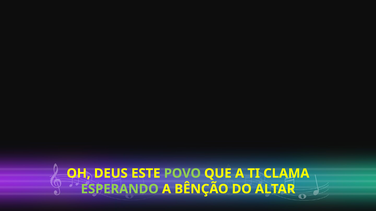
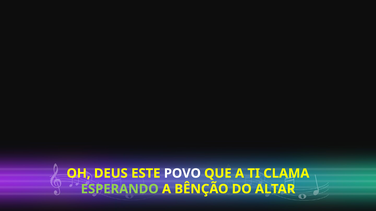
POVO colour: light green -> white
